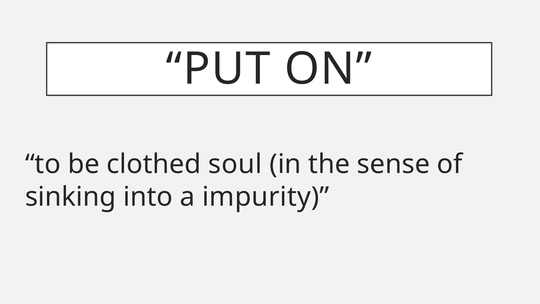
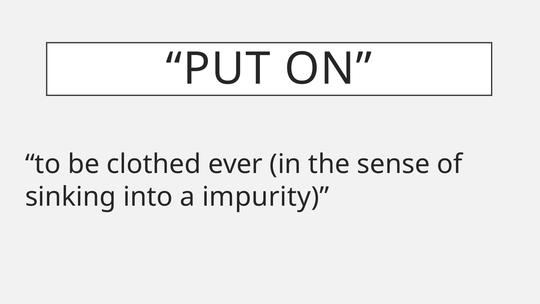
soul: soul -> ever
